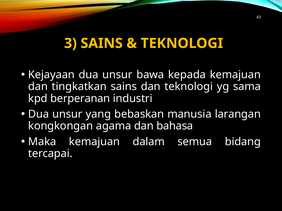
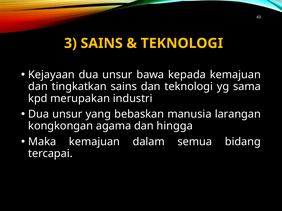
berperanan: berperanan -> merupakan
bahasa: bahasa -> hingga
